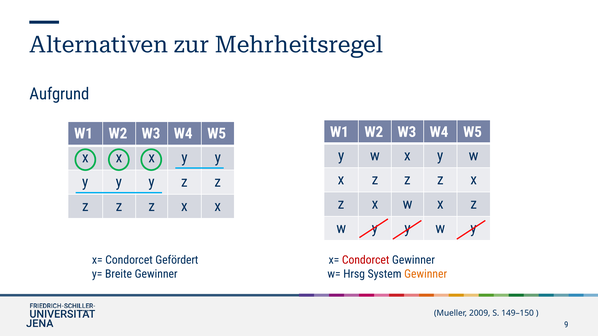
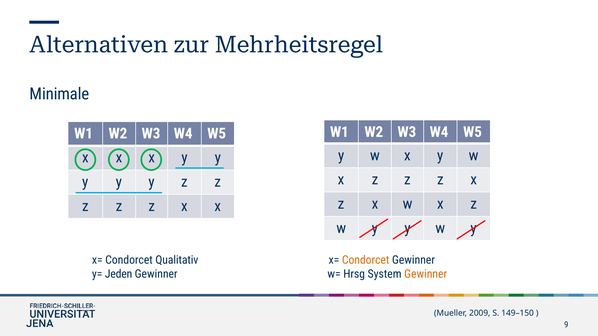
Aufgrund: Aufgrund -> Minimale
Gefördert: Gefördert -> Qualitativ
Condorcet at (366, 260) colour: red -> orange
Breite: Breite -> Jeden
